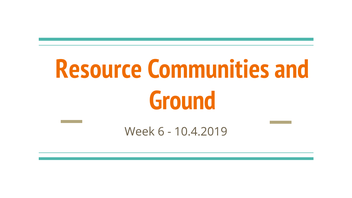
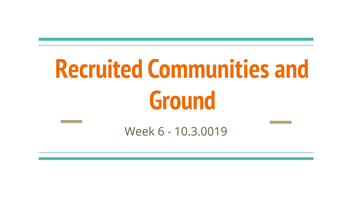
Resource: Resource -> Recruited
10.4.2019: 10.4.2019 -> 10.3.0019
